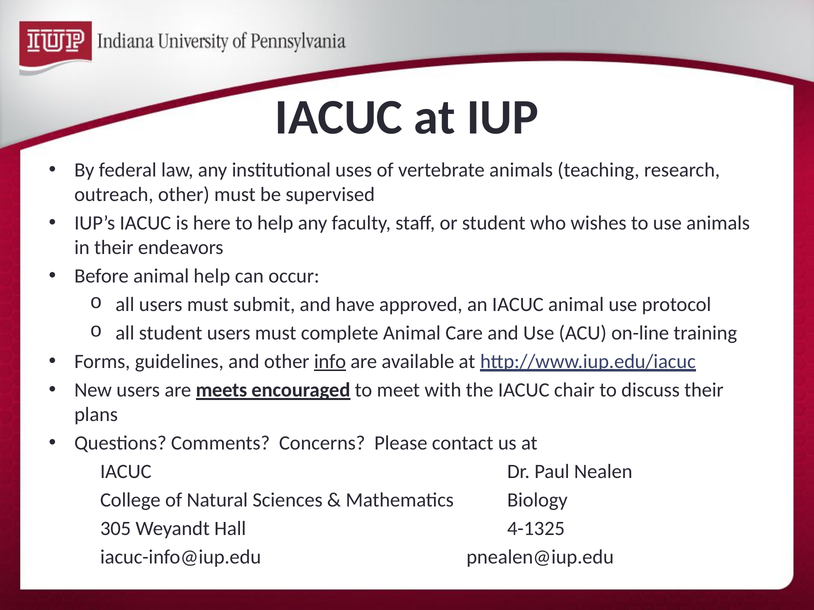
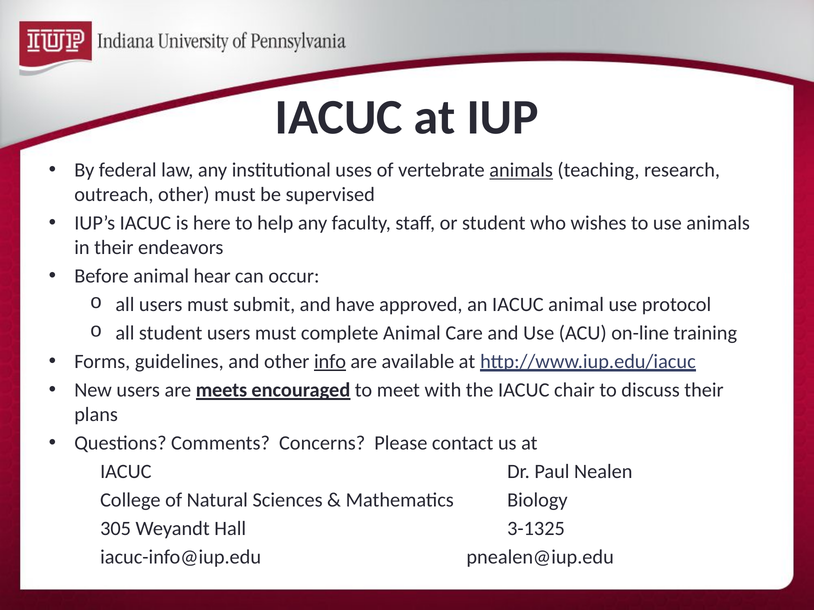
animals at (521, 170) underline: none -> present
animal help: help -> hear
4-1325: 4-1325 -> 3-1325
